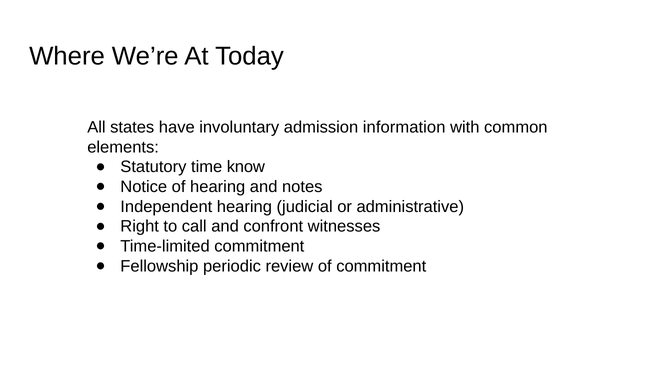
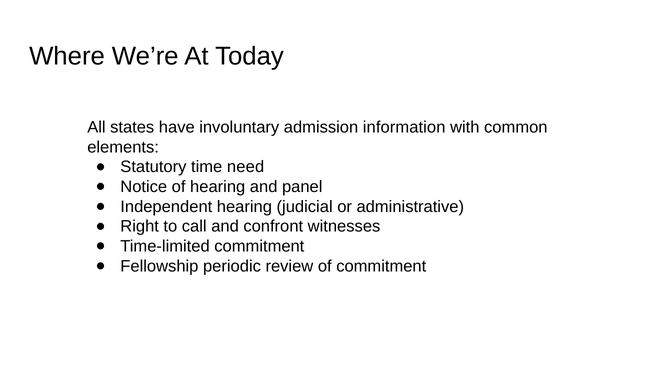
know: know -> need
notes: notes -> panel
